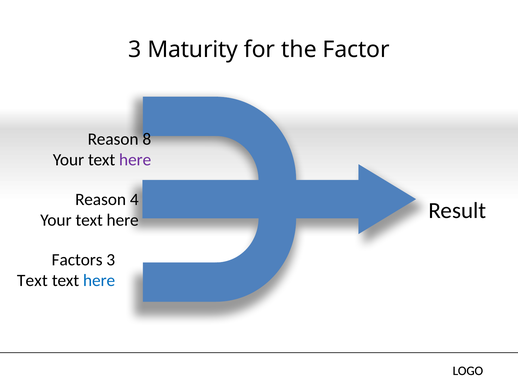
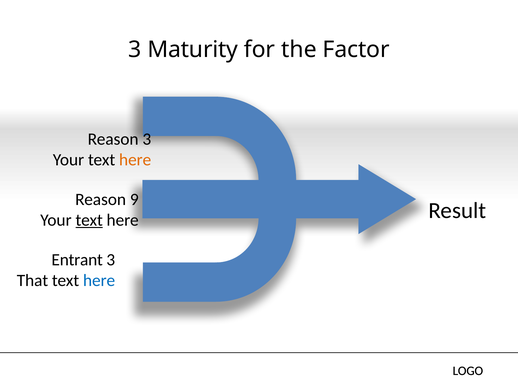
Reason 8: 8 -> 3
here at (135, 160) colour: purple -> orange
4: 4 -> 9
text at (89, 220) underline: none -> present
Factors: Factors -> Entrant
Text at (32, 281): Text -> That
